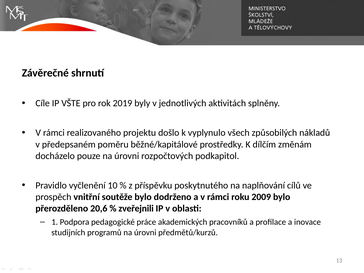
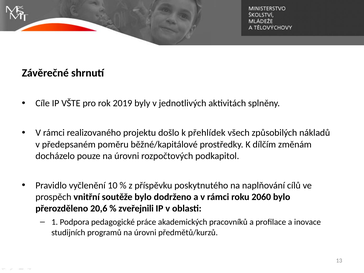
vyplynulo: vyplynulo -> přehlídek
2009: 2009 -> 2060
